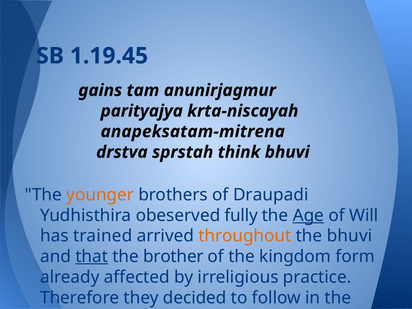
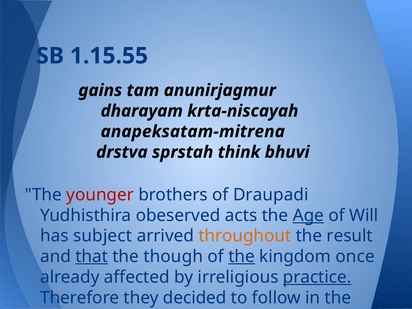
1.19.45: 1.19.45 -> 1.15.55
parityajya: parityajya -> dharayam
younger colour: orange -> red
fully: fully -> acts
trained: trained -> subject
the bhuvi: bhuvi -> result
the brother: brother -> though
the at (242, 257) underline: none -> present
form: form -> once
practice underline: none -> present
